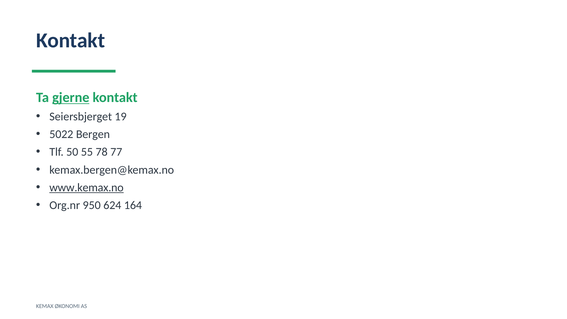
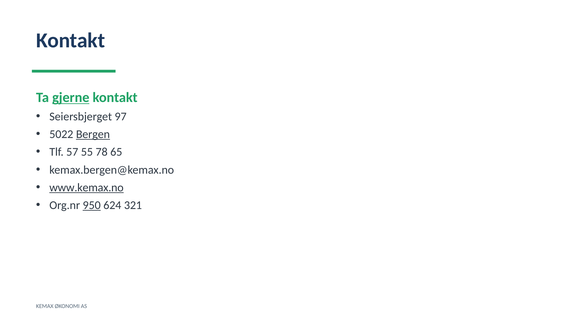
19: 19 -> 97
Bergen underline: none -> present
50: 50 -> 57
77: 77 -> 65
950 underline: none -> present
164: 164 -> 321
